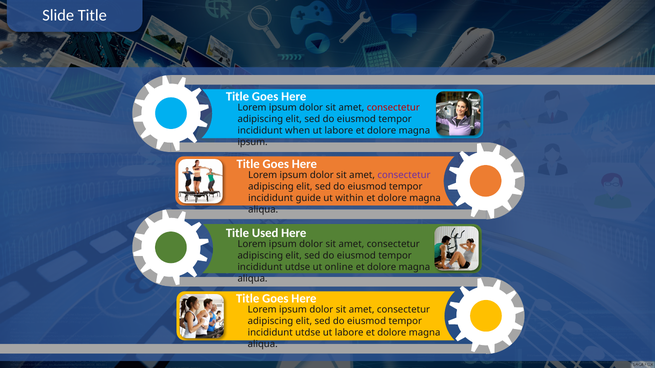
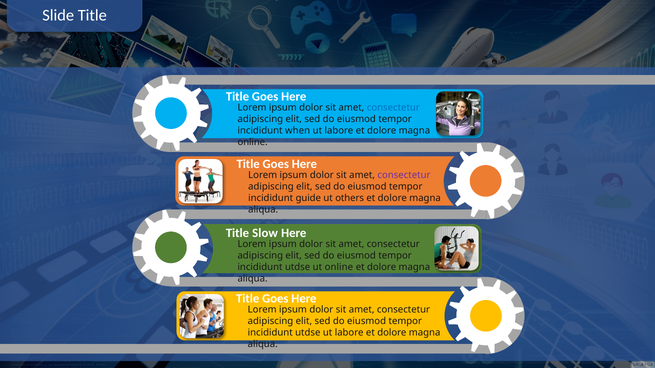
consectetur at (393, 108) colour: red -> blue
ipsum at (253, 142): ipsum -> online
within: within -> others
Used: Used -> Slow
